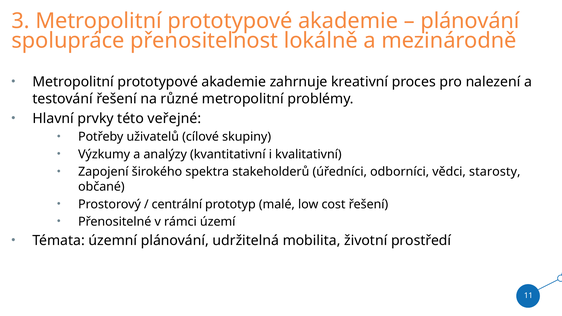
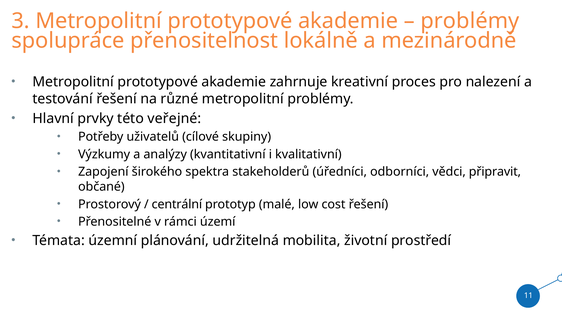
plánování at (470, 21): plánování -> problémy
starosty: starosty -> připravit
